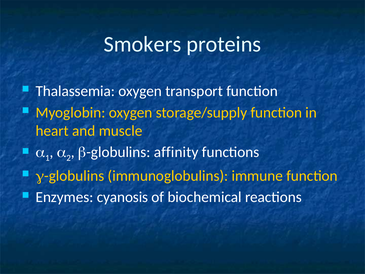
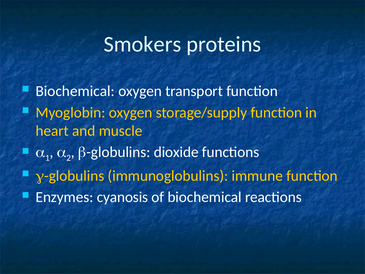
Thalassemia at (75, 91): Thalassemia -> Biochemical
affinity: affinity -> dioxide
